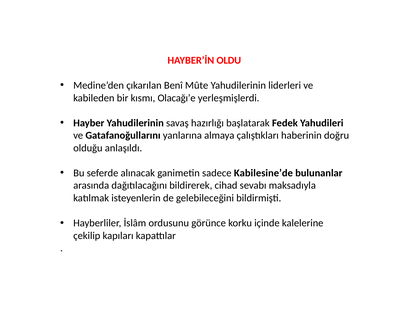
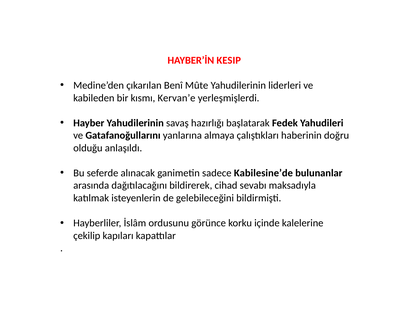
OLDU: OLDU -> KESIP
Olacağı’e: Olacağı’e -> Kervan’e
